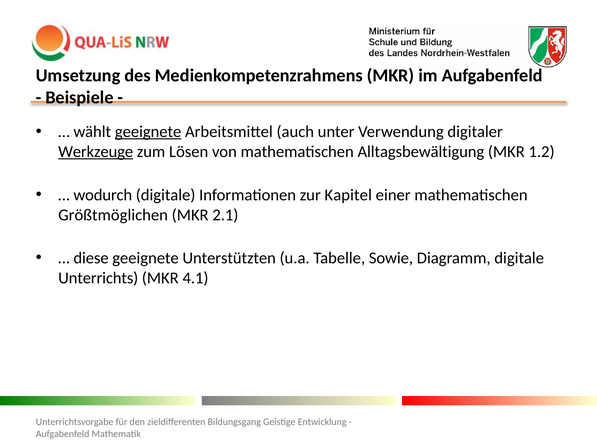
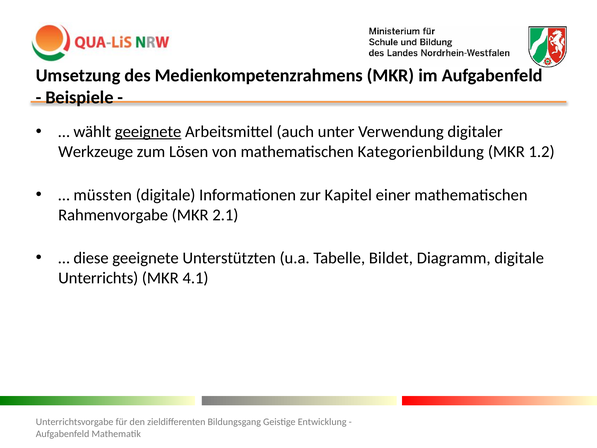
Werkzeuge underline: present -> none
Alltagsbewältigung: Alltagsbewältigung -> Kategorienbildung
wodurch: wodurch -> müssten
Größtmöglichen: Größtmöglichen -> Rahmenvorgabe
Sowie: Sowie -> Bildet
